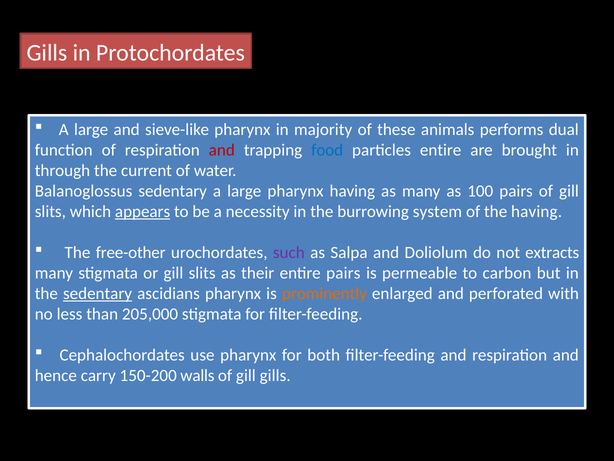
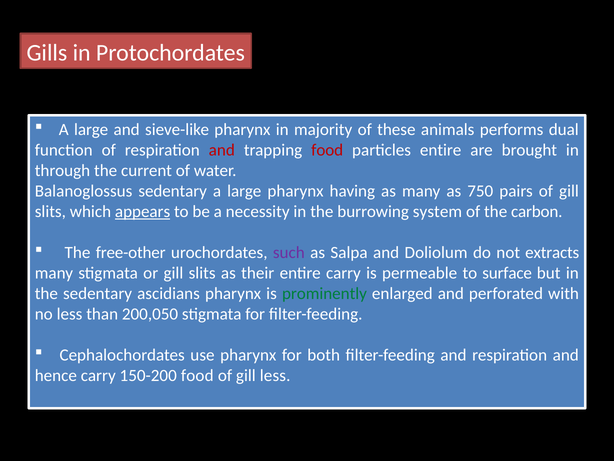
food at (327, 150) colour: blue -> red
100: 100 -> 750
the having: having -> carbon
entire pairs: pairs -> carry
carbon: carbon -> surface
sedentary at (98, 293) underline: present -> none
prominently colour: orange -> green
205,000: 205,000 -> 200,050
150-200 walls: walls -> food
gill gills: gills -> less
